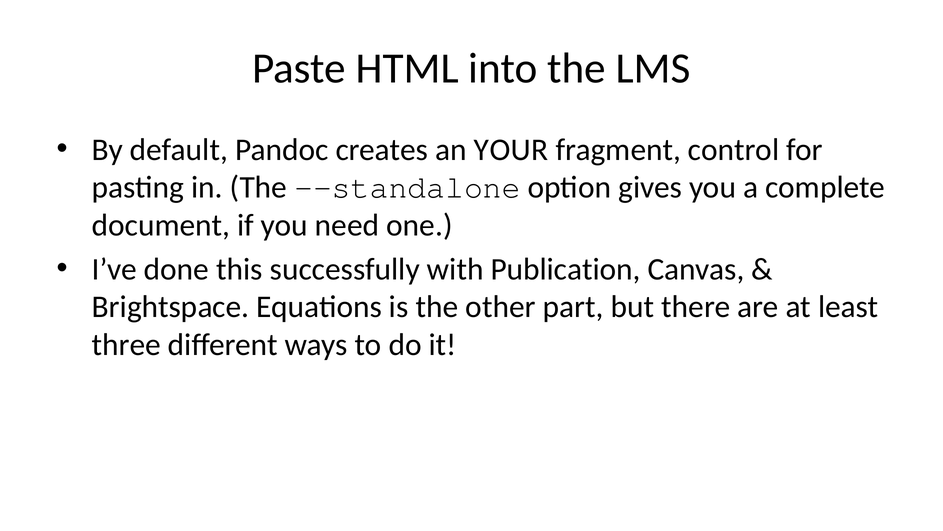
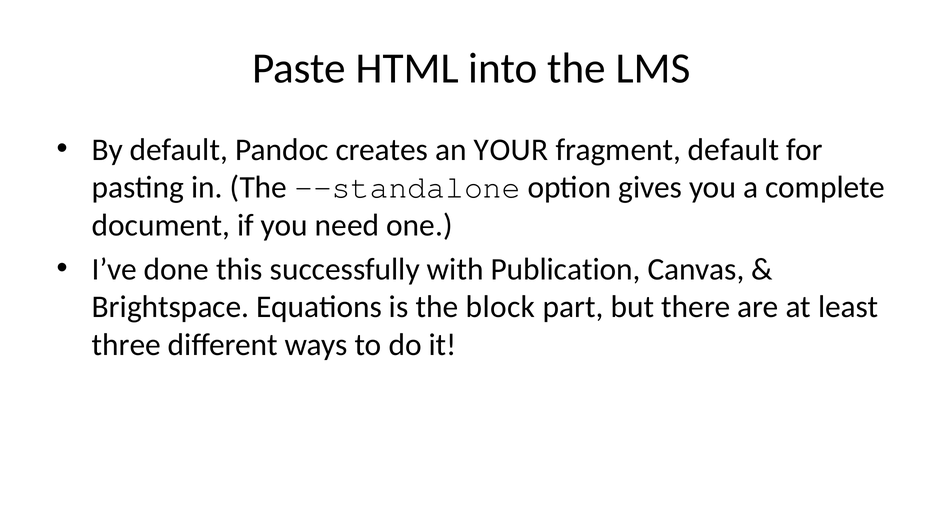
fragment control: control -> default
other: other -> block
